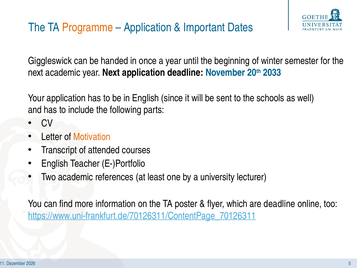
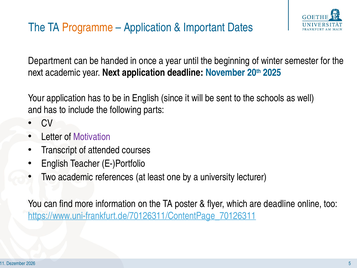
Giggleswick: Giggleswick -> Department
2033: 2033 -> 2025
Motivation colour: orange -> purple
